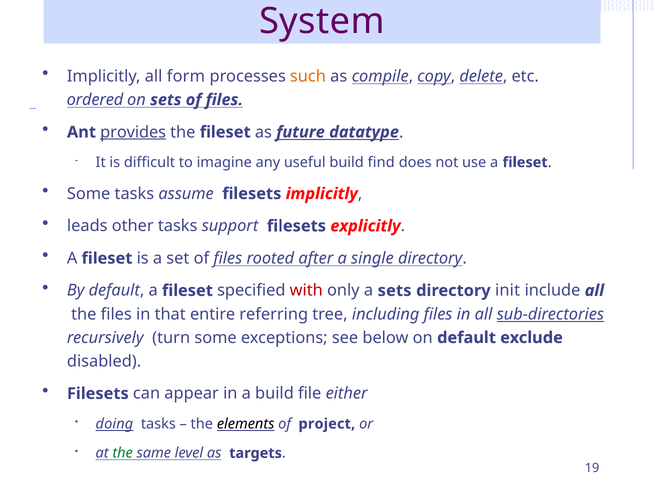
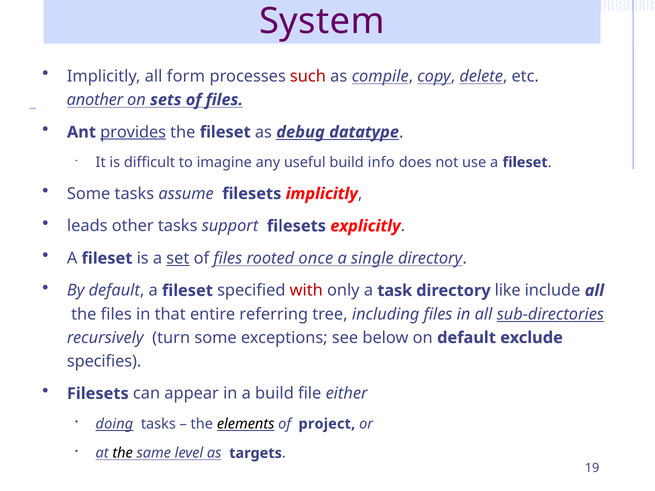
such colour: orange -> red
ordered: ordered -> another
future: future -> debug
find: find -> info
set underline: none -> present
after: after -> once
a sets: sets -> task
init: init -> like
disabled: disabled -> specifies
the at (123, 453) colour: green -> black
